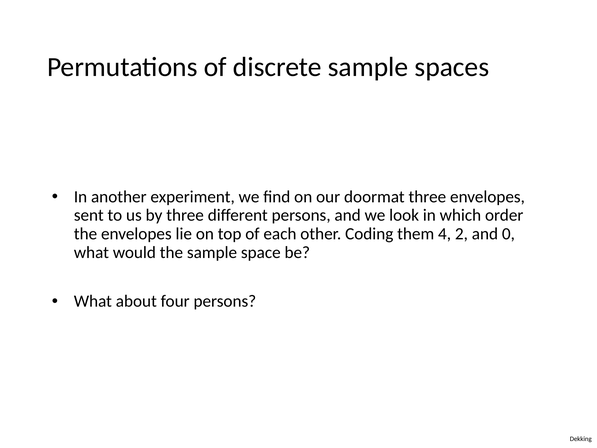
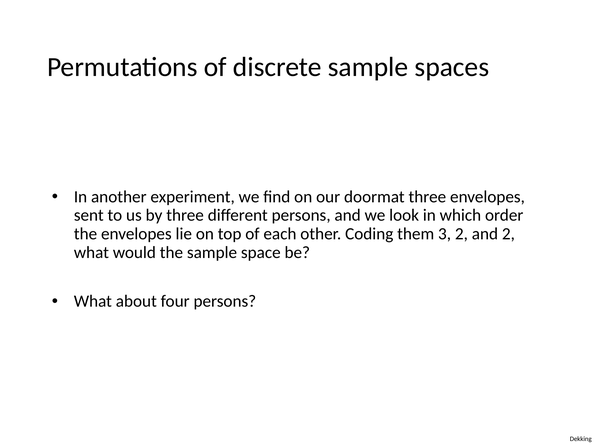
4: 4 -> 3
and 0: 0 -> 2
